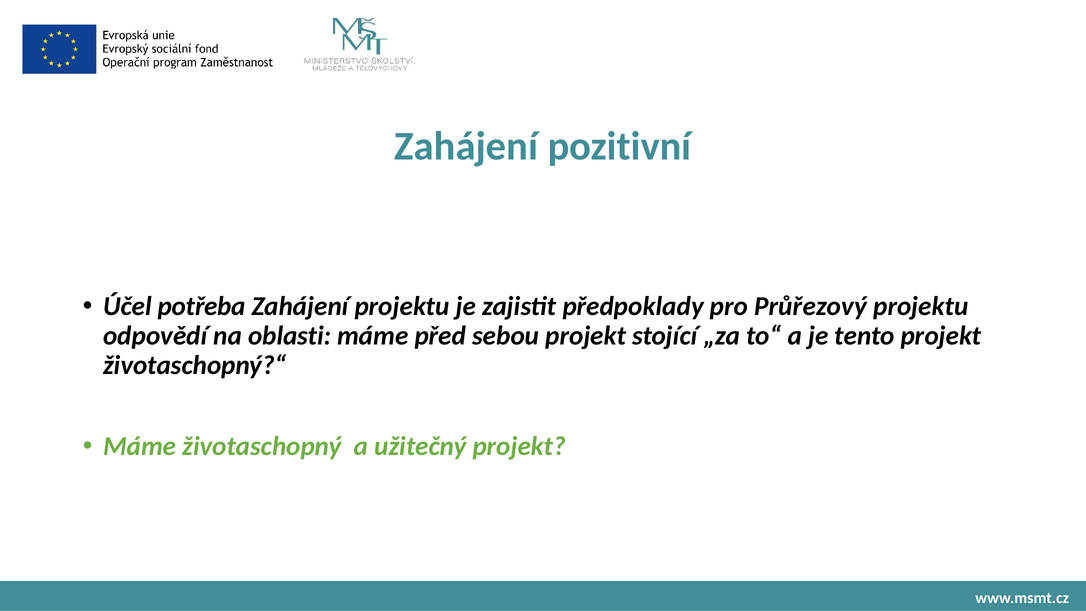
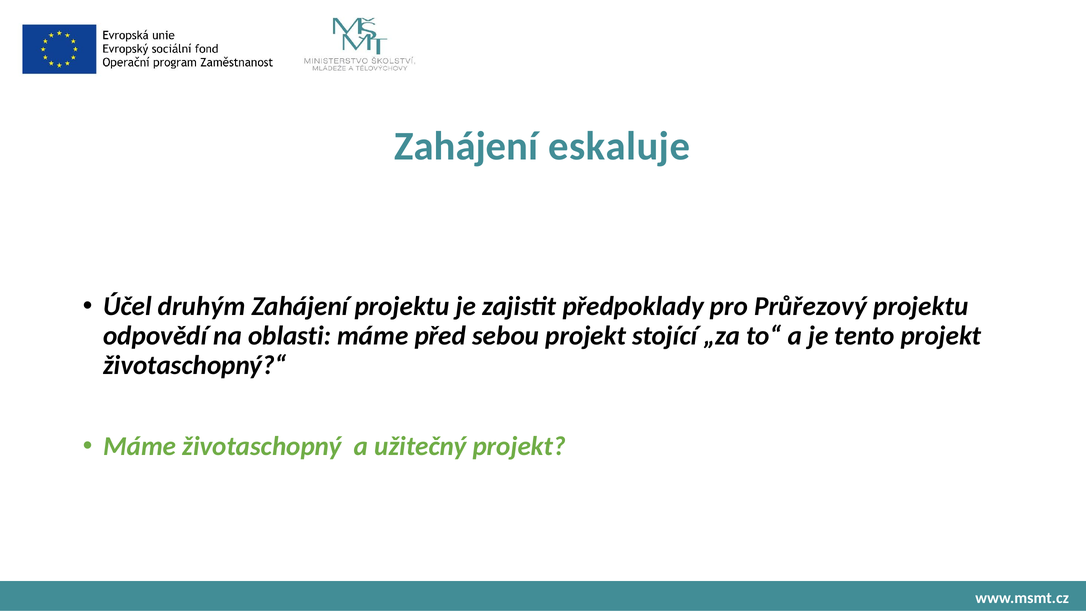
pozitivní: pozitivní -> eskaluje
potřeba: potřeba -> druhým
